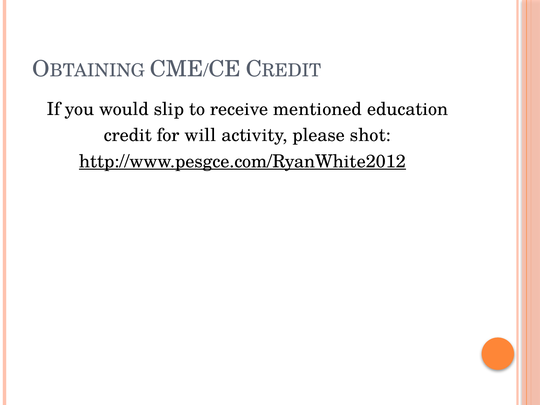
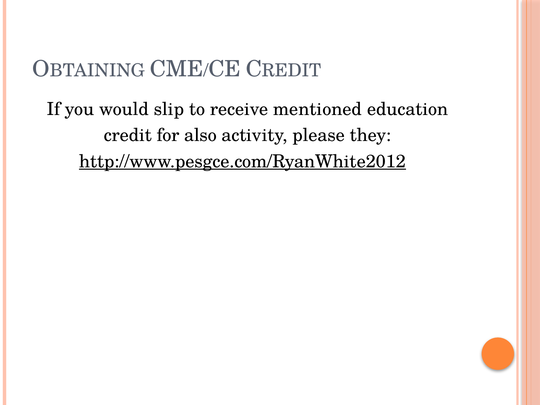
will: will -> also
shot: shot -> they
